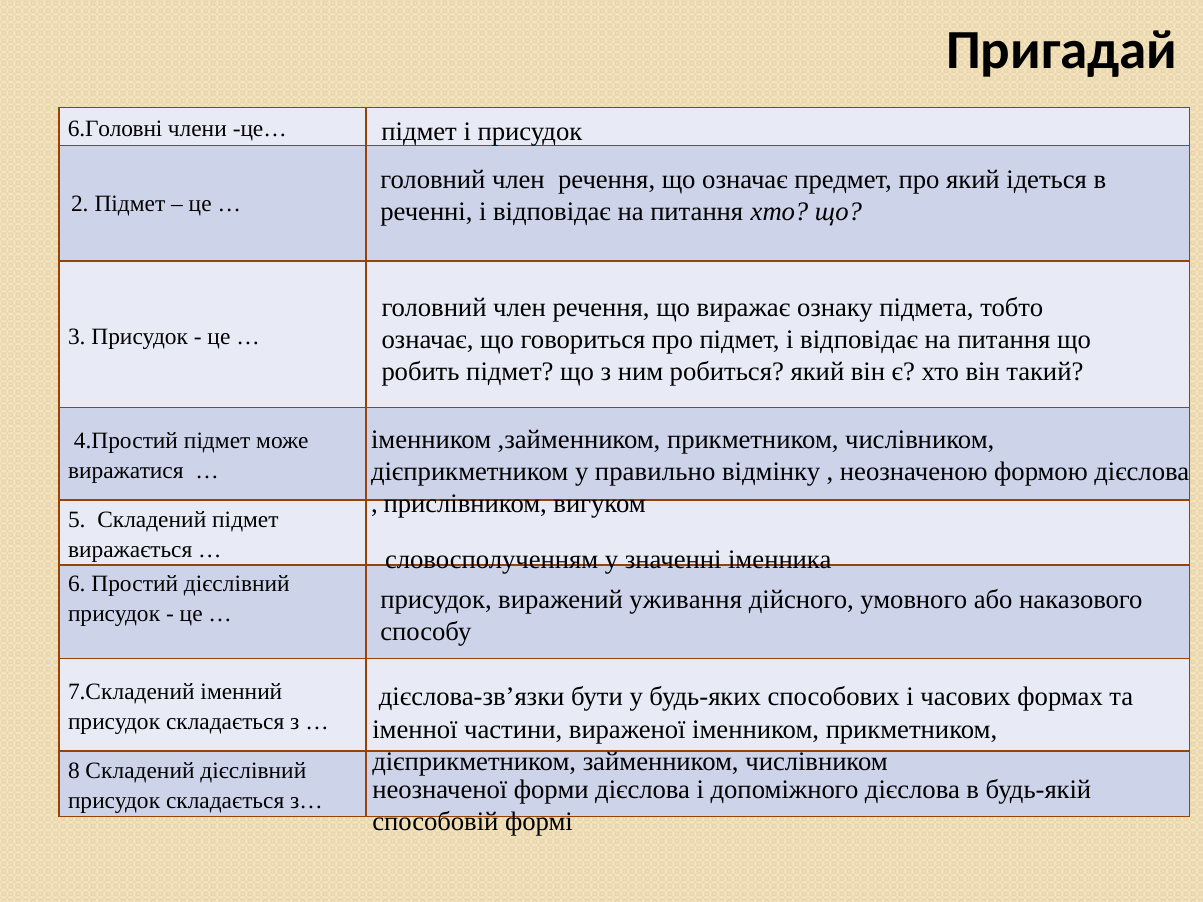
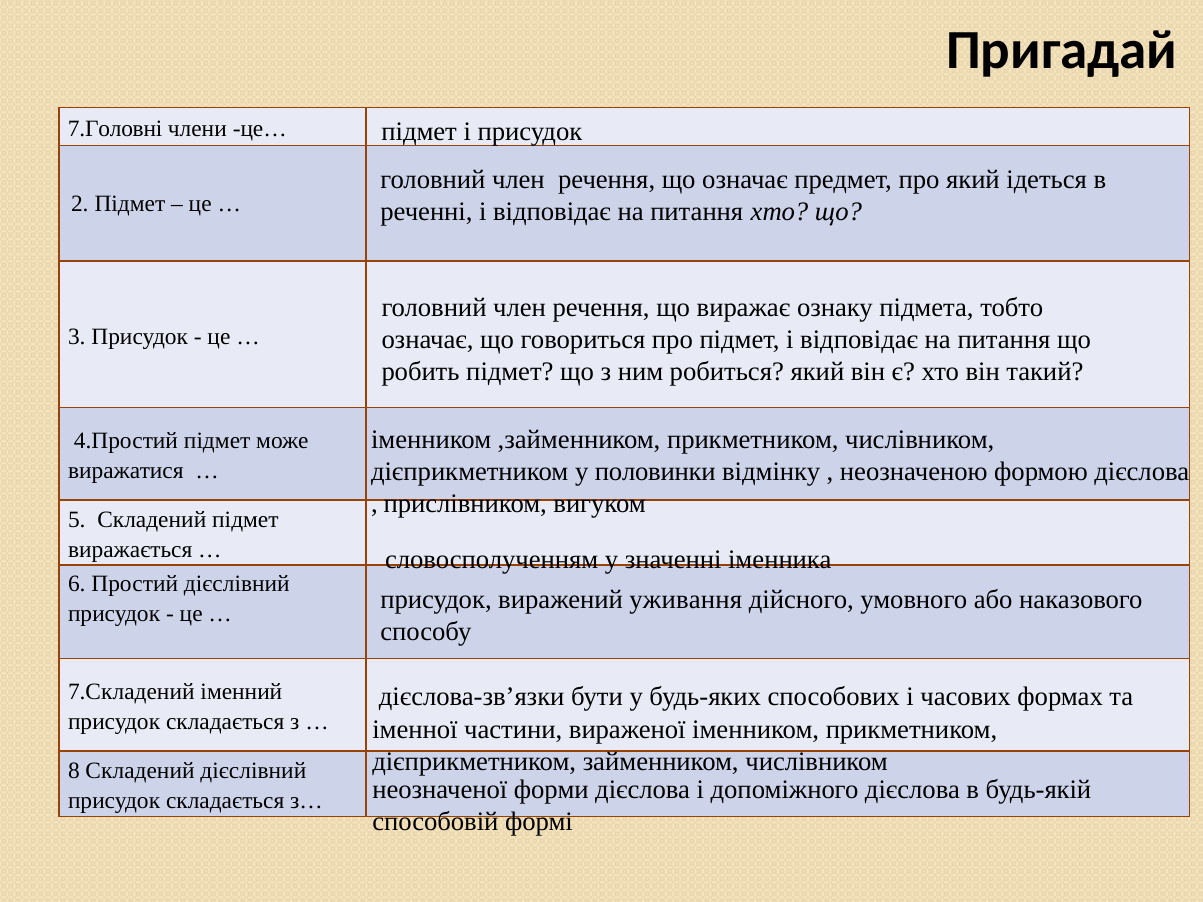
6.Головні: 6.Головні -> 7.Головні
правильно: правильно -> половинки
